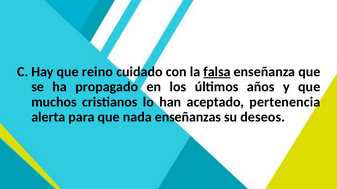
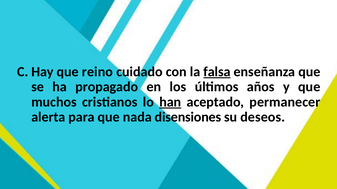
han underline: none -> present
pertenencia: pertenencia -> permanecer
enseñanzas: enseñanzas -> disensiones
